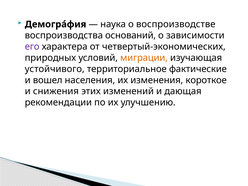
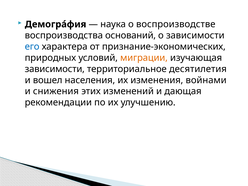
его colour: purple -> blue
четвертый-экономических: четвертый-экономических -> признание-экономических
устойчивого at (55, 69): устойчивого -> зависимости
фактические: фактические -> десятилетия
короткое: короткое -> войнами
